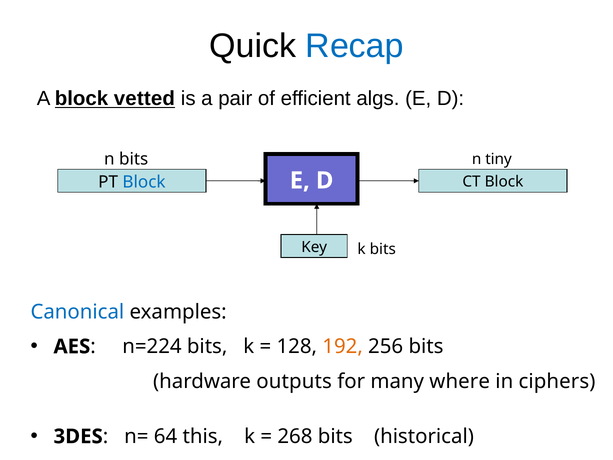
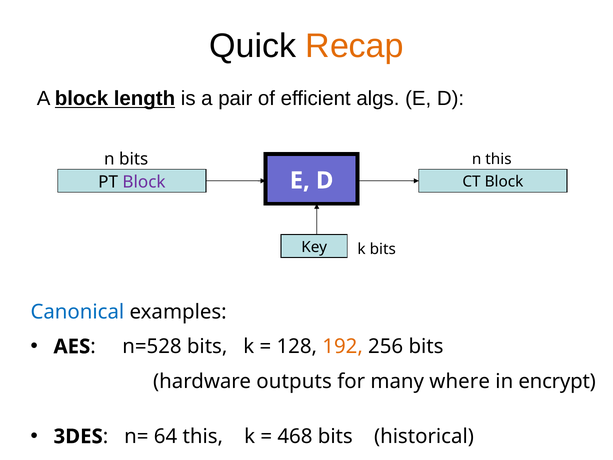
Recap colour: blue -> orange
vetted: vetted -> length
n tiny: tiny -> this
Block at (144, 182) colour: blue -> purple
n=224: n=224 -> n=528
ciphers: ciphers -> encrypt
268: 268 -> 468
